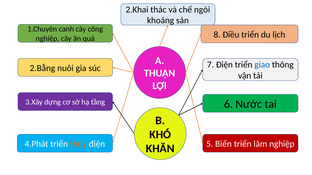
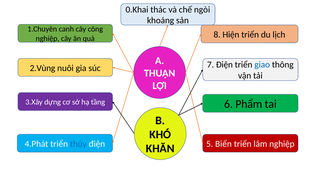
2.Khai: 2.Khai -> 0.Khai
Điều: Điều -> Hiện
2.Bằng: 2.Bằng -> 2.Vùng
Nước: Nước -> Phẩm
thủy colour: orange -> blue
